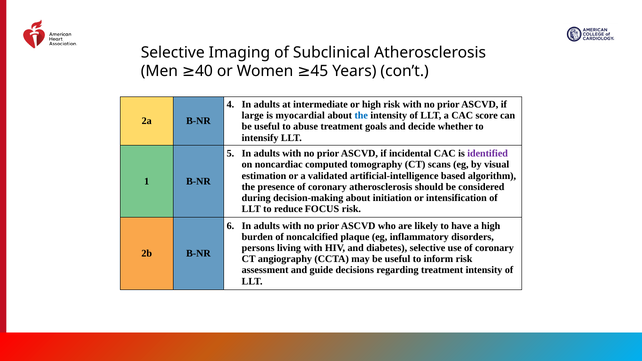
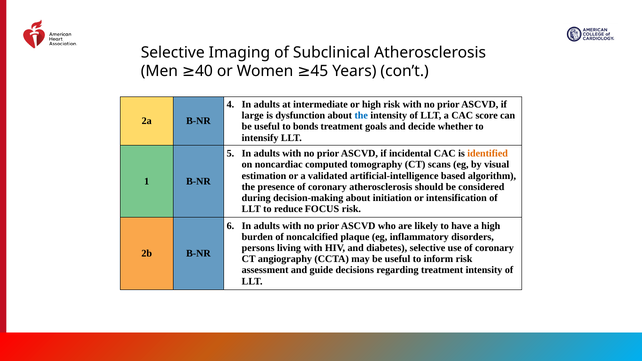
myocardial: myocardial -> dysfunction
abuse: abuse -> bonds
identified colour: purple -> orange
